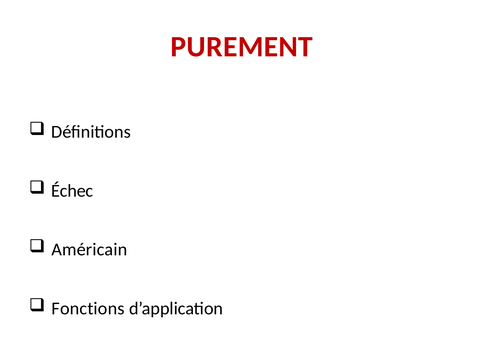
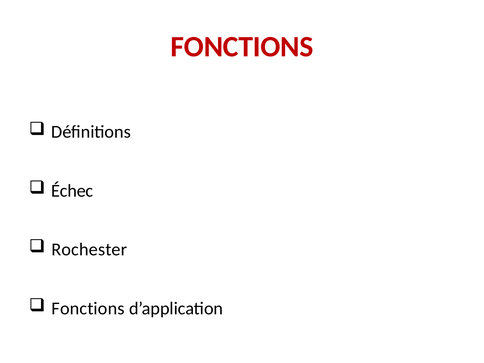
PUREMENT at (242, 47): PUREMENT -> FONCTIONS
Américain: Américain -> Rochester
